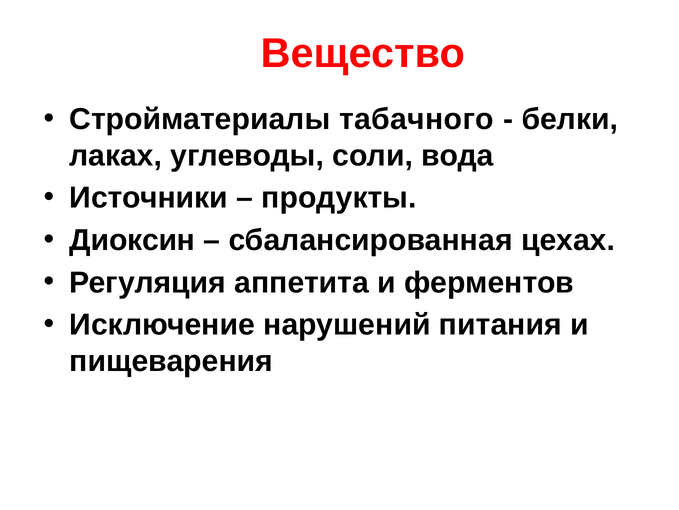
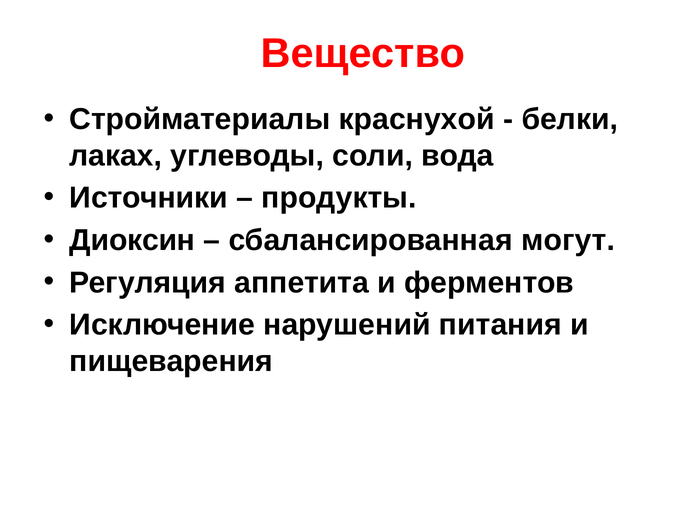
табачного: табачного -> краснухой
цехах: цехах -> могут
